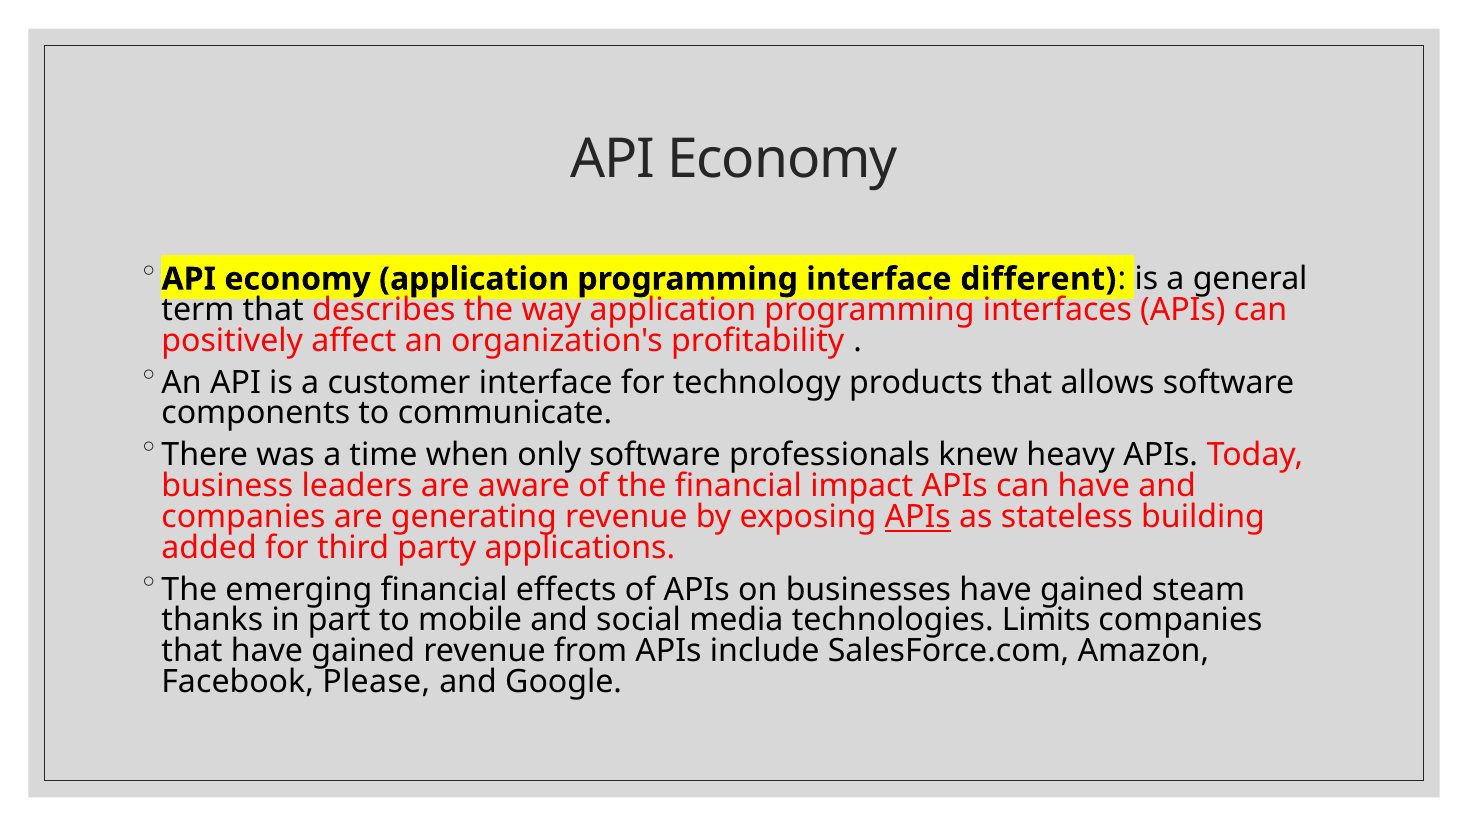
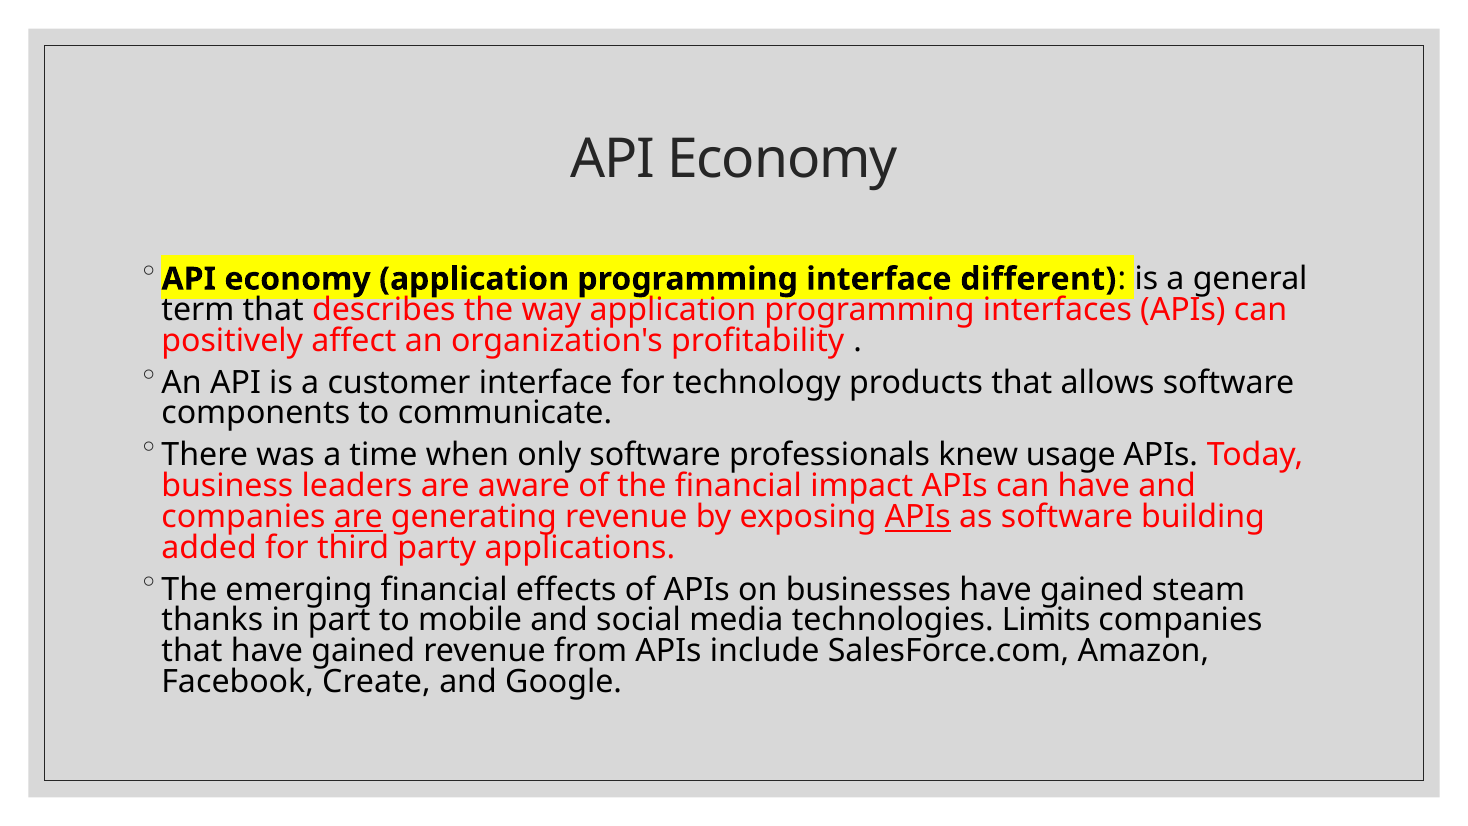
heavy: heavy -> usage
are at (358, 517) underline: none -> present
as stateless: stateless -> software
Please: Please -> Create
